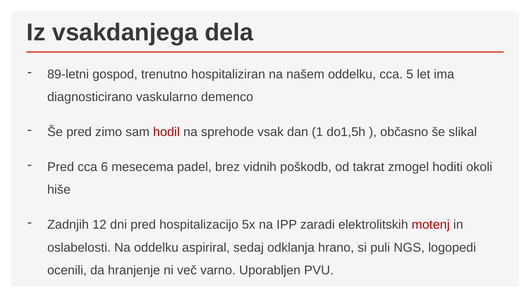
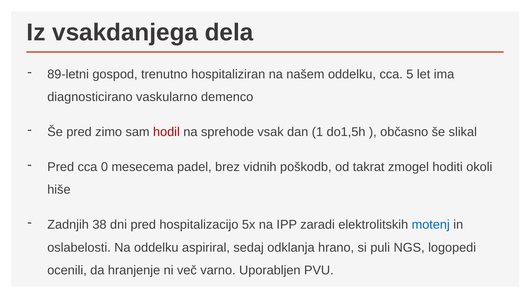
6: 6 -> 0
12: 12 -> 38
motenj colour: red -> blue
